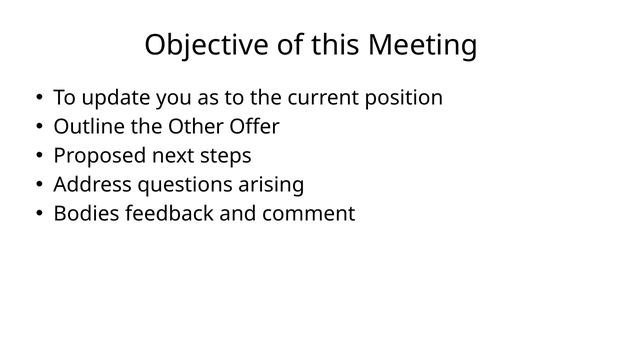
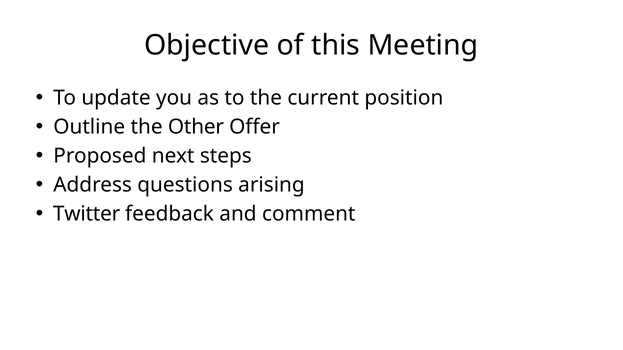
Bodies: Bodies -> Twitter
